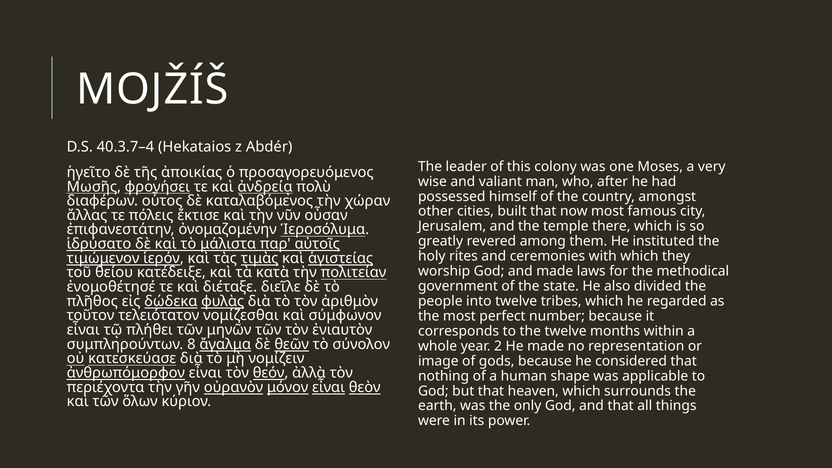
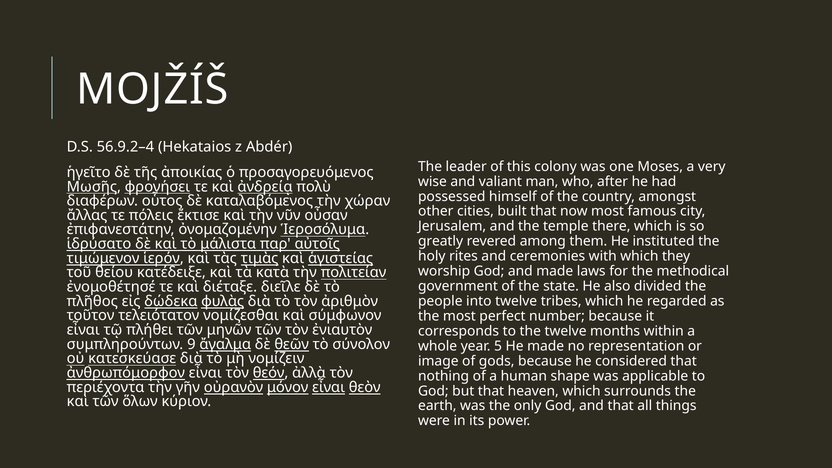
40.3.7–4: 40.3.7–4 -> 56.9.2–4
8: 8 -> 9
2: 2 -> 5
